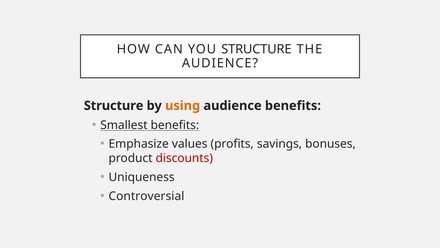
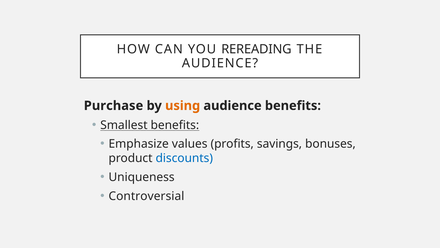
YOU STRUCTURE: STRUCTURE -> REREADING
Structure at (114, 105): Structure -> Purchase
discounts colour: red -> blue
